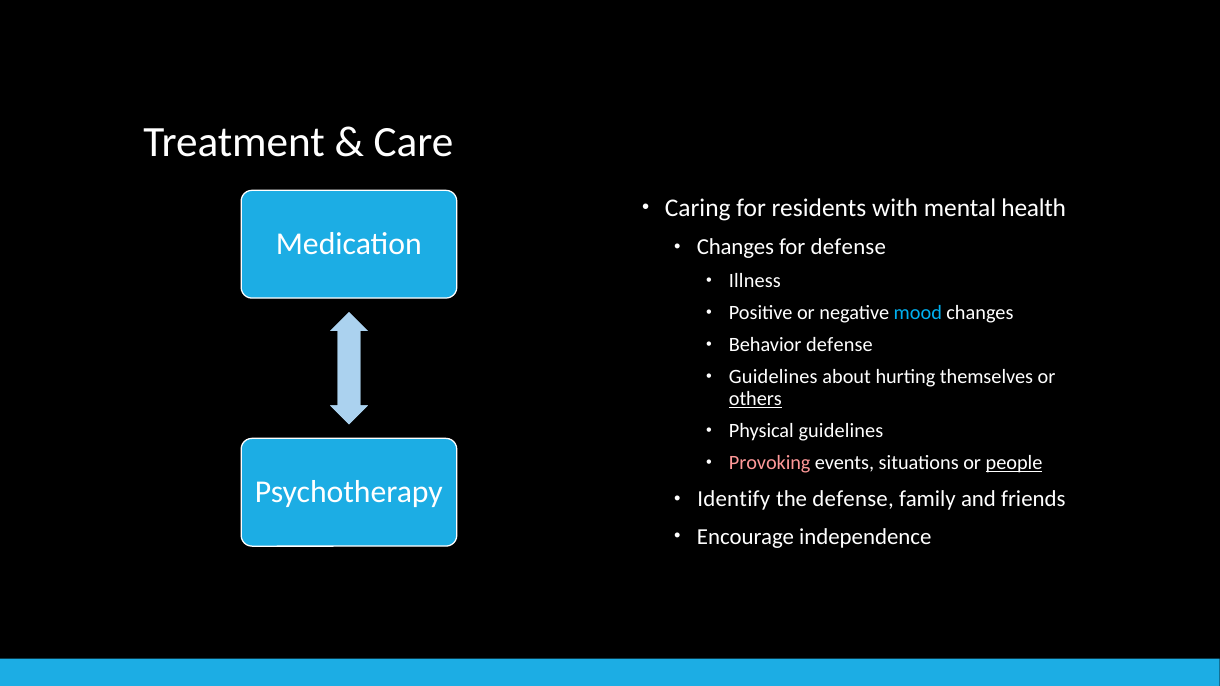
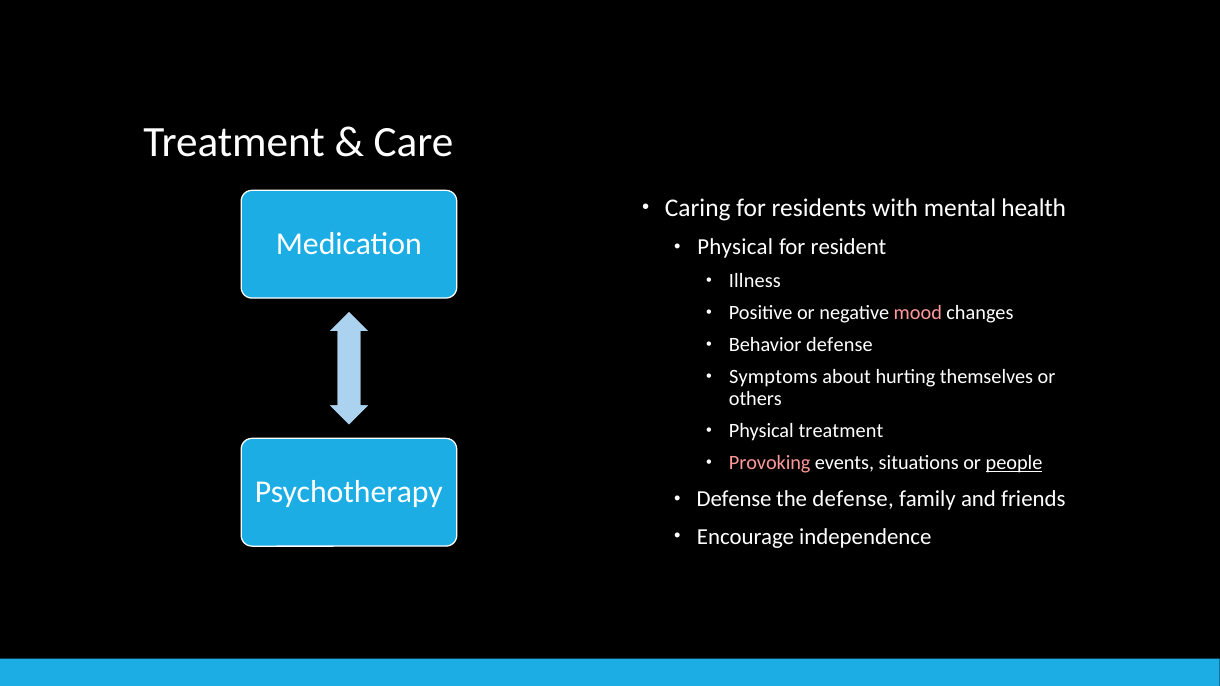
Changes at (735, 247): Changes -> Physical
for defense: defense -> resident
mood colour: light blue -> pink
Guidelines at (773, 377): Guidelines -> Symptoms
others underline: present -> none
Physical guidelines: guidelines -> treatment
Identify at (734, 499): Identify -> Defense
